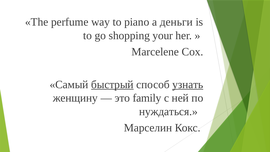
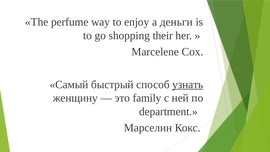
piano: piano -> enjoy
your: your -> their
быстрый underline: present -> none
нуждаться: нуждаться -> department
